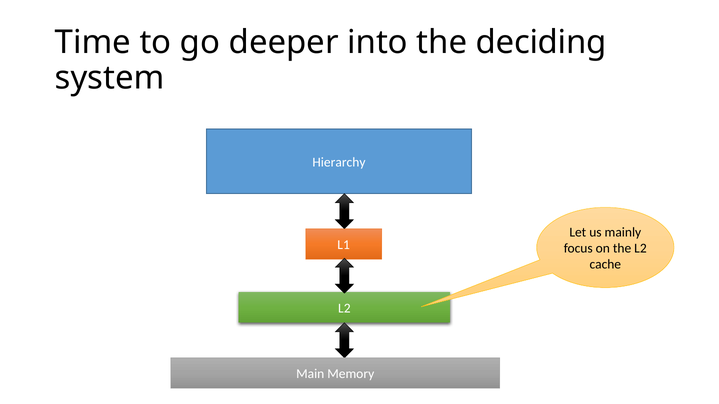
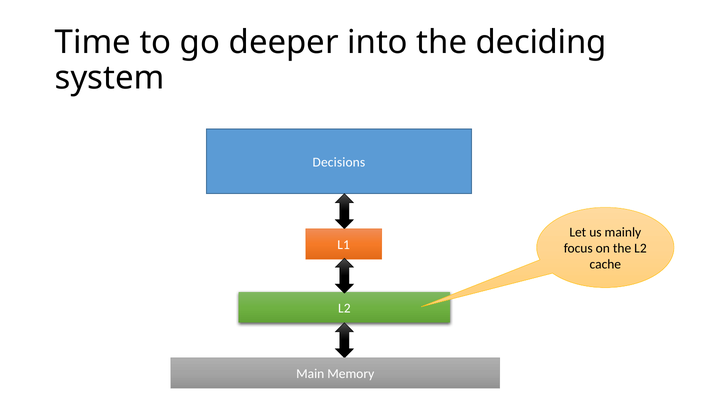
Hierarchy: Hierarchy -> Decisions
